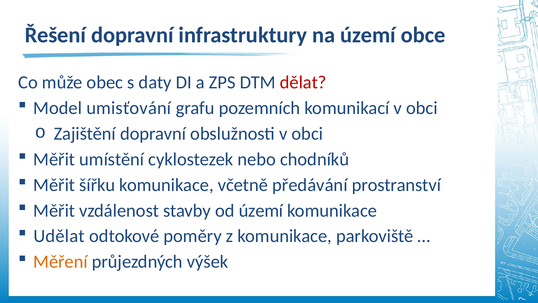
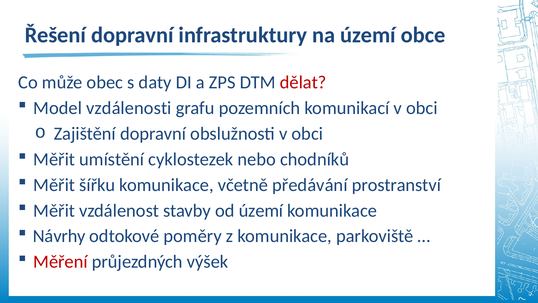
umisťování: umisťování -> vzdálenosti
Udělat: Udělat -> Návrhy
Měření colour: orange -> red
